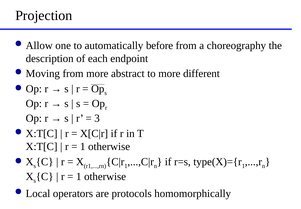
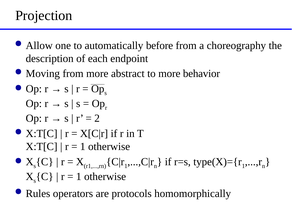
different: different -> behavior
3: 3 -> 2
Local: Local -> Rules
